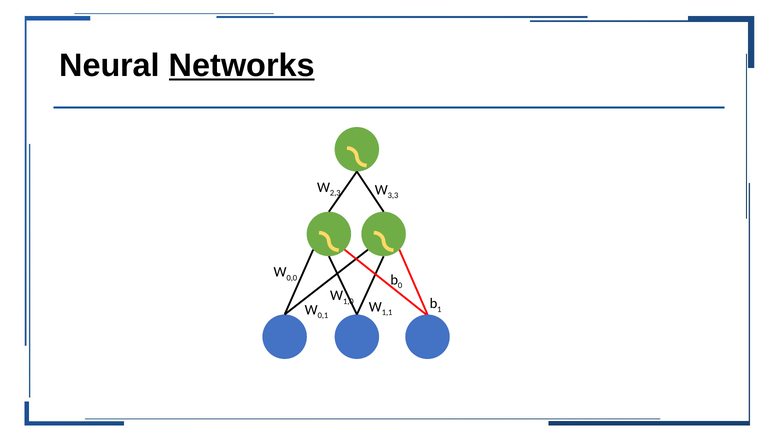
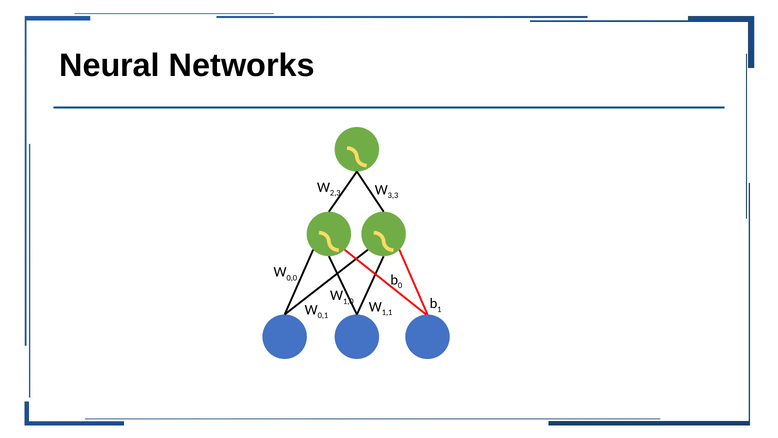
Networks underline: present -> none
